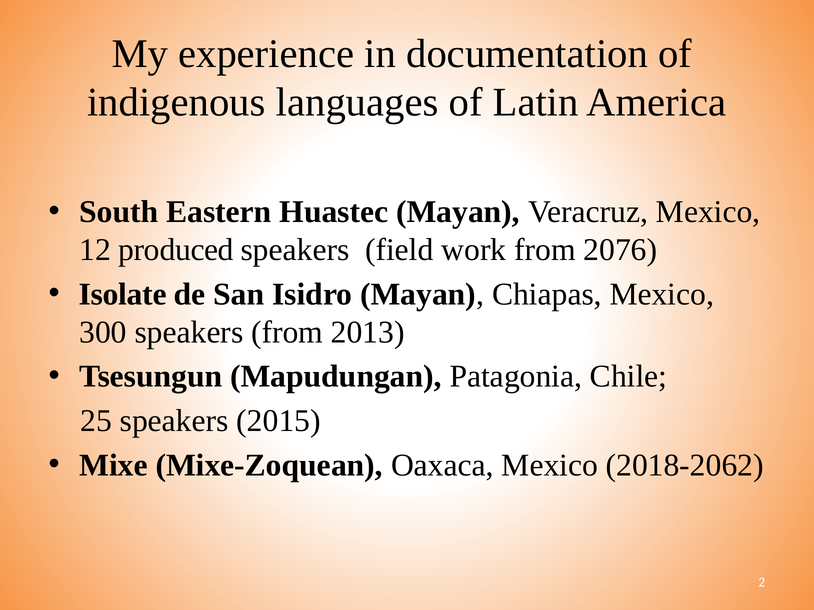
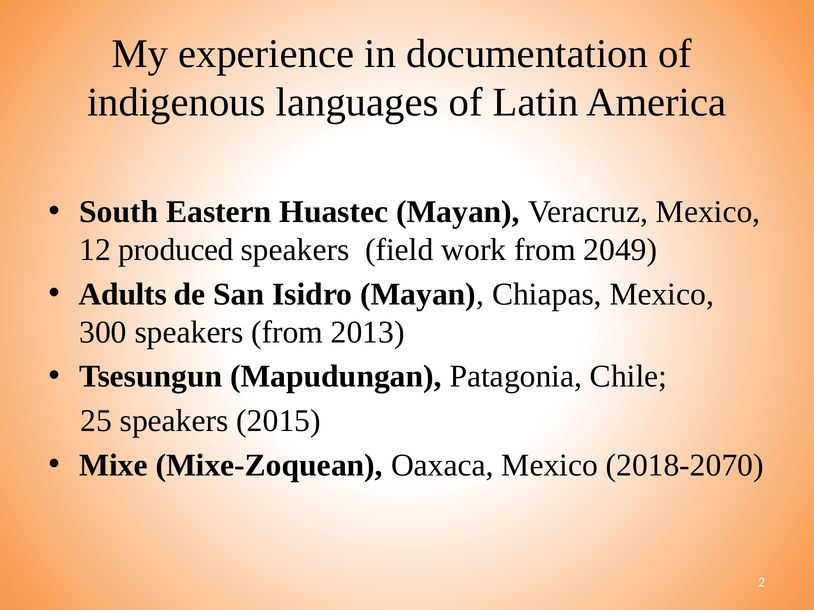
2076: 2076 -> 2049
Isolate: Isolate -> Adults
2018-2062: 2018-2062 -> 2018-2070
